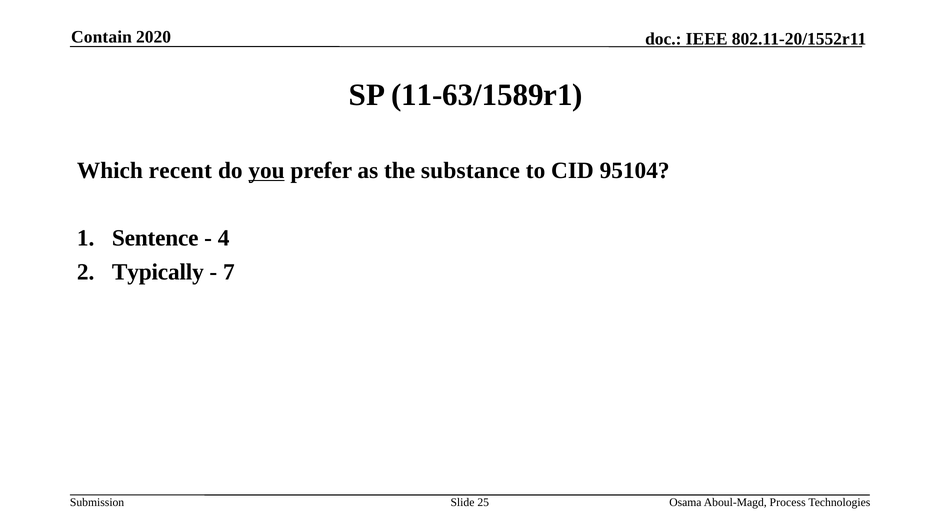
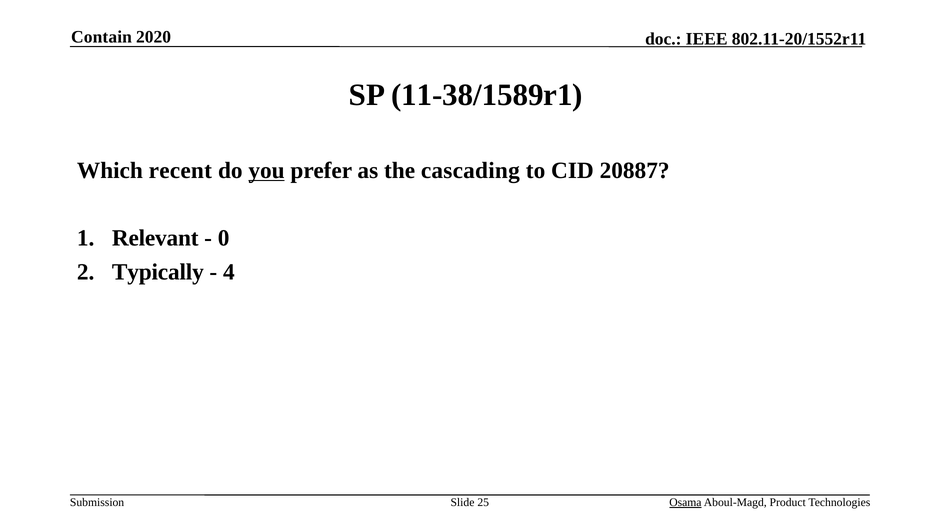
11-63/1589r1: 11-63/1589r1 -> 11-38/1589r1
substance: substance -> cascading
95104: 95104 -> 20887
Sentence: Sentence -> Relevant
4: 4 -> 0
7: 7 -> 4
Osama underline: none -> present
Process: Process -> Product
